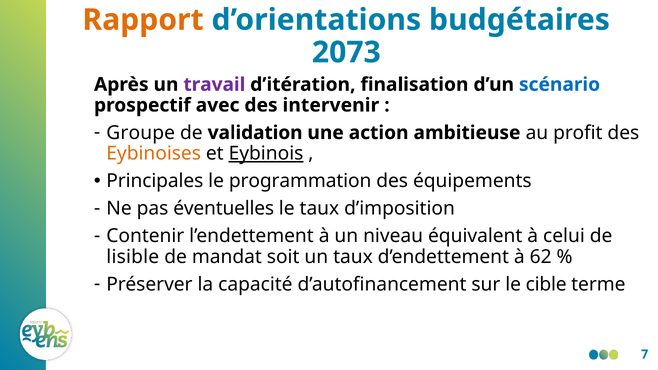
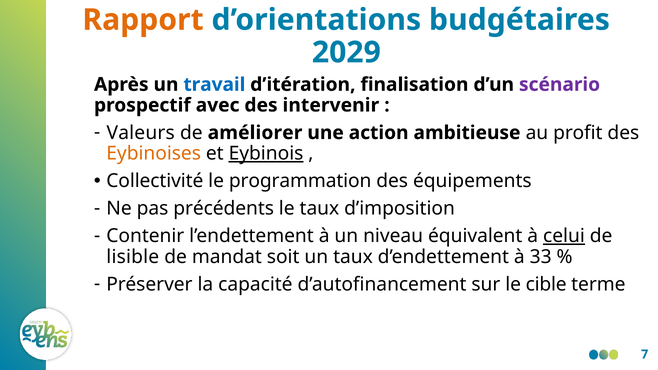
2073: 2073 -> 2029
travail colour: purple -> blue
scénario colour: blue -> purple
Groupe: Groupe -> Valeurs
validation: validation -> améliorer
Principales: Principales -> Collectivité
éventuelles: éventuelles -> précédents
celui underline: none -> present
62: 62 -> 33
